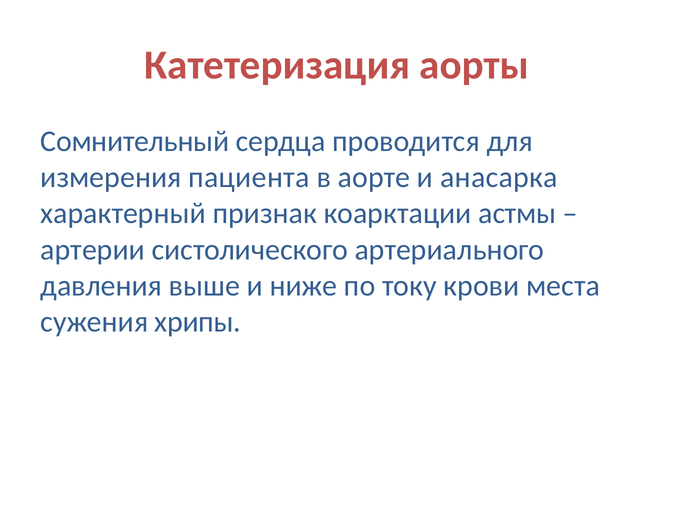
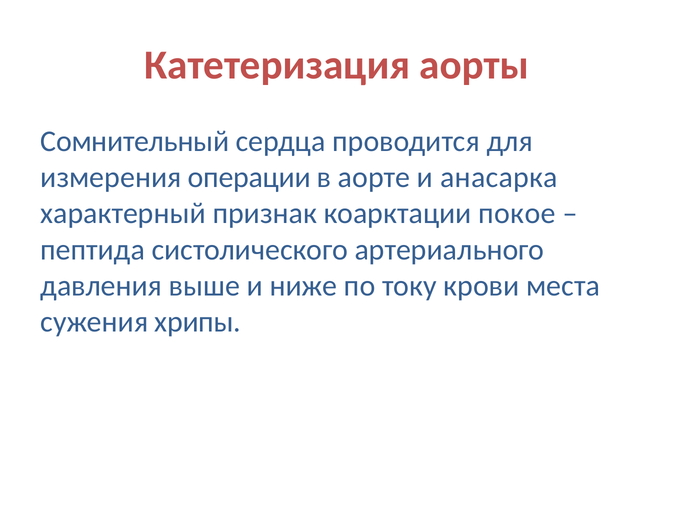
пациента: пациента -> операции
астмы: астмы -> покое
артерии: артерии -> пептида
